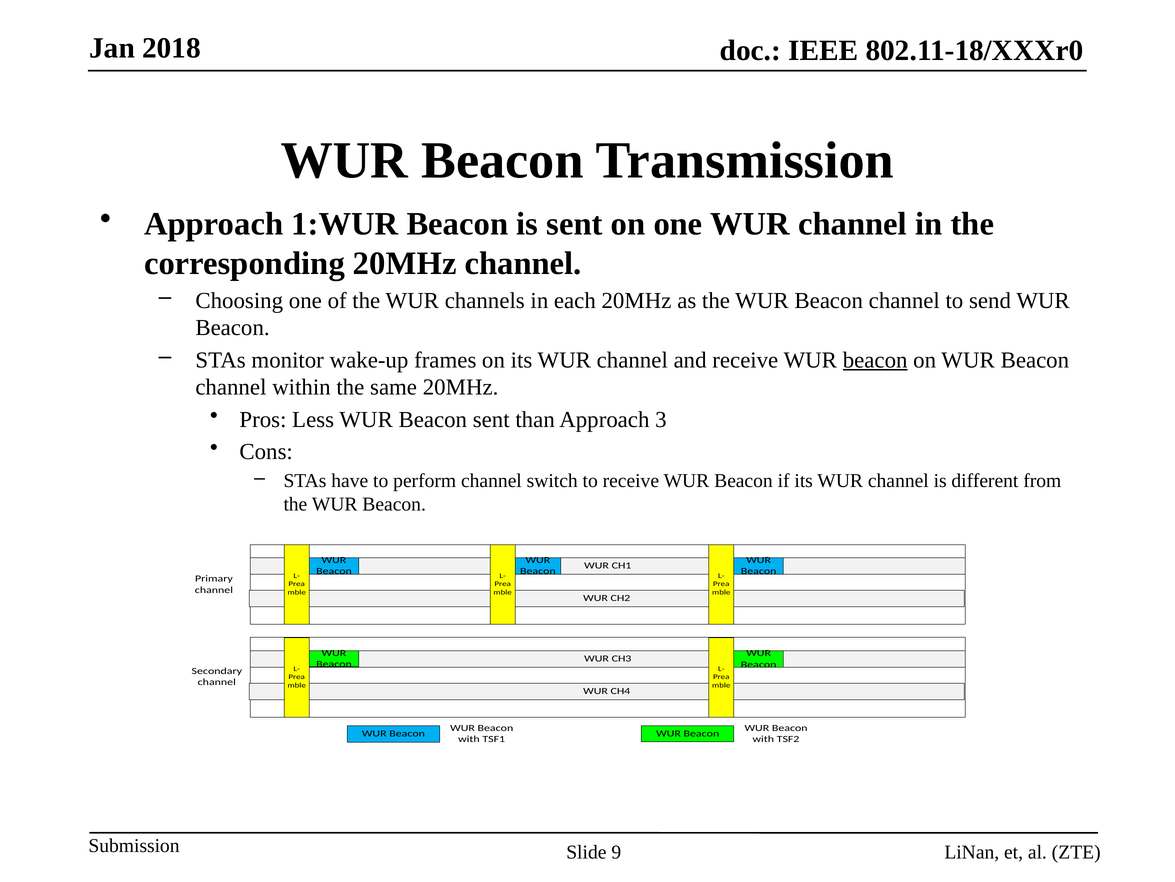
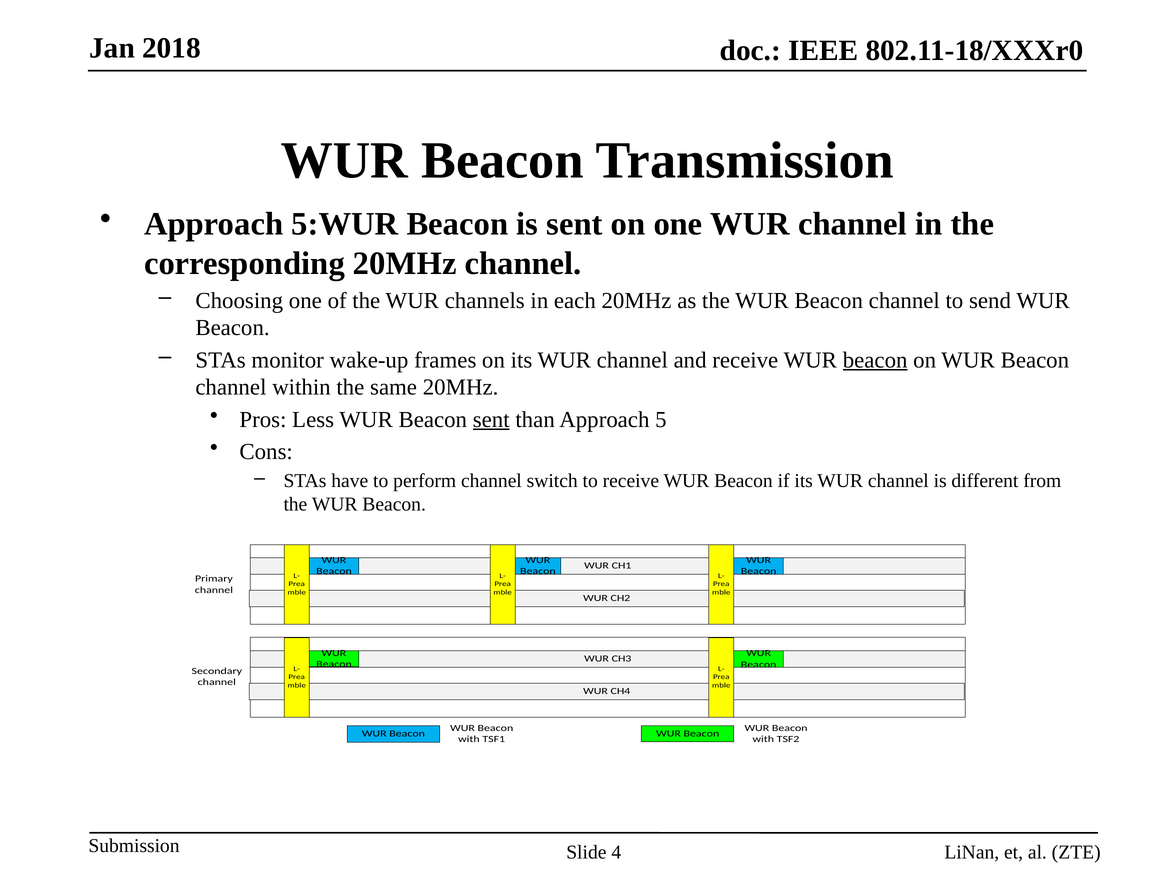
1:WUR: 1:WUR -> 5:WUR
sent at (491, 419) underline: none -> present
3: 3 -> 5
9: 9 -> 4
